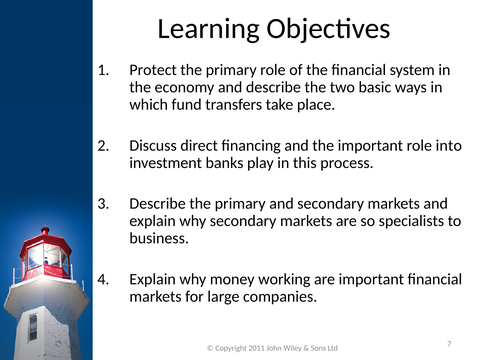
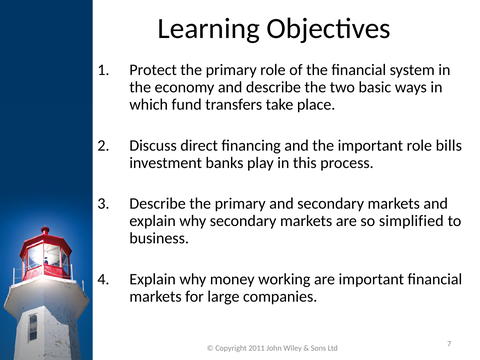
into: into -> bills
specialists: specialists -> simplified
